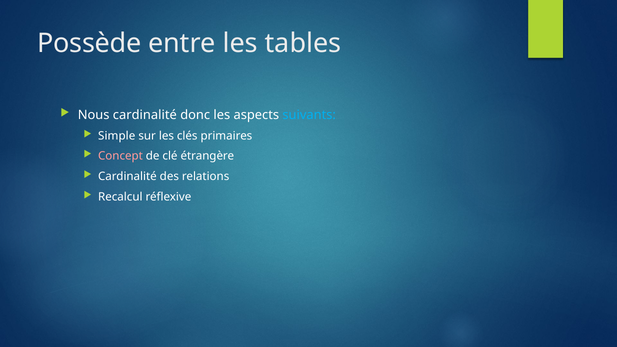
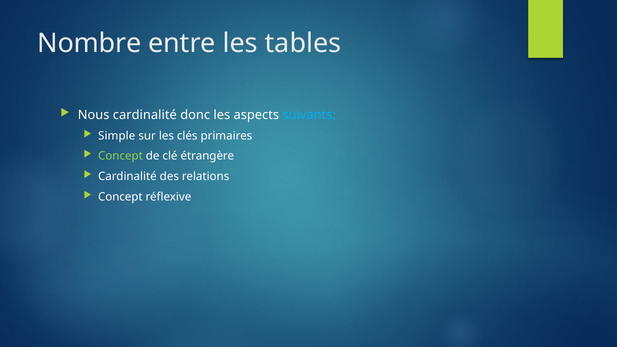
Possède: Possède -> Nombre
Concept at (120, 156) colour: pink -> light green
Recalcul at (120, 197): Recalcul -> Concept
